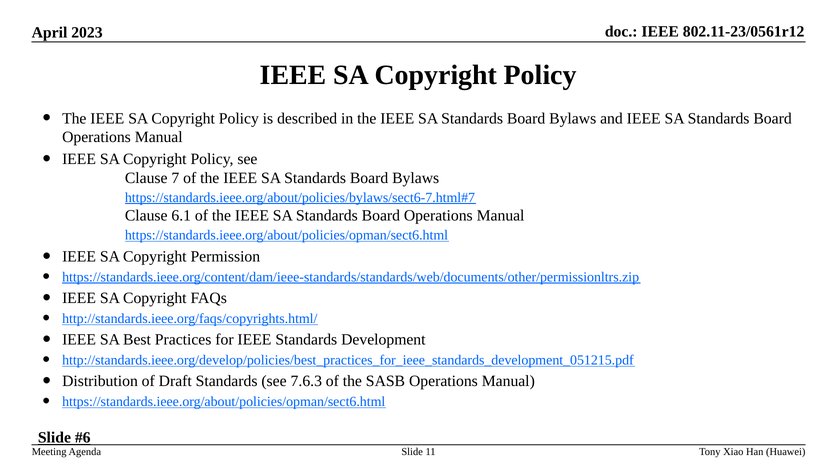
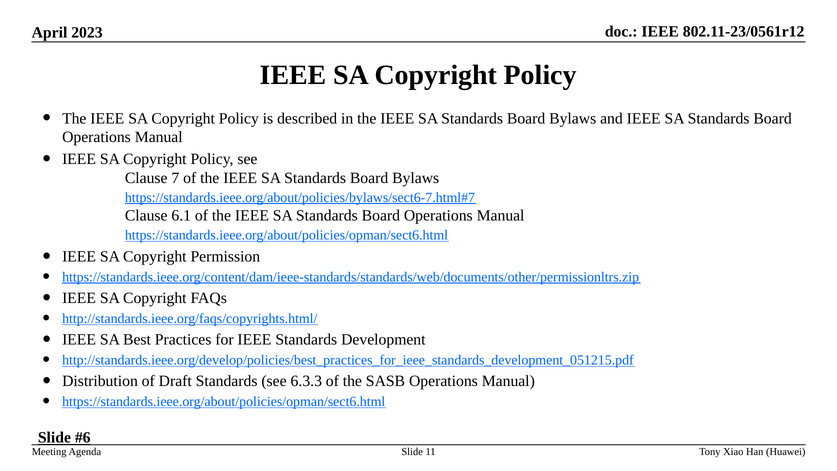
7.6.3: 7.6.3 -> 6.3.3
